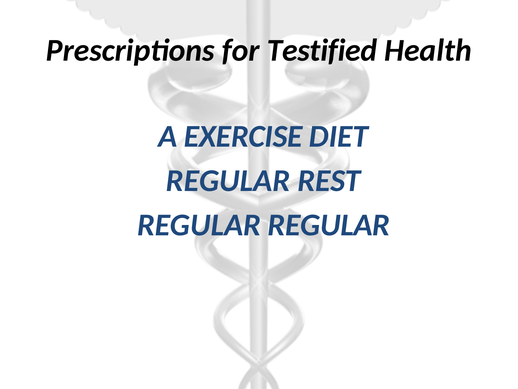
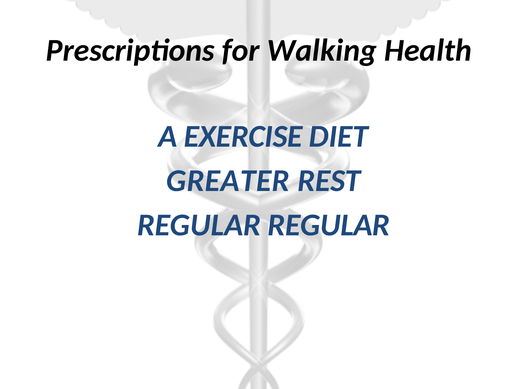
Testified: Testified -> Walking
REGULAR at (228, 180): REGULAR -> GREATER
